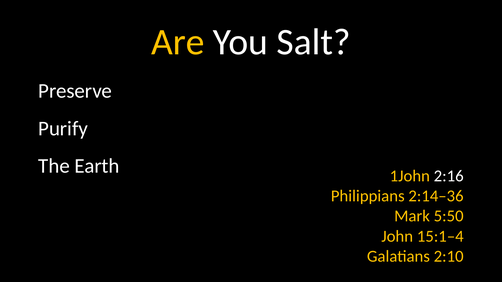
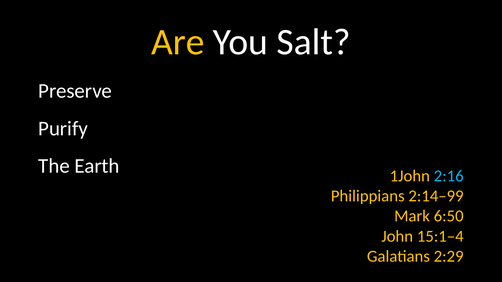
2:16 colour: white -> light blue
2:14–36: 2:14–36 -> 2:14–99
5:50: 5:50 -> 6:50
2:10: 2:10 -> 2:29
